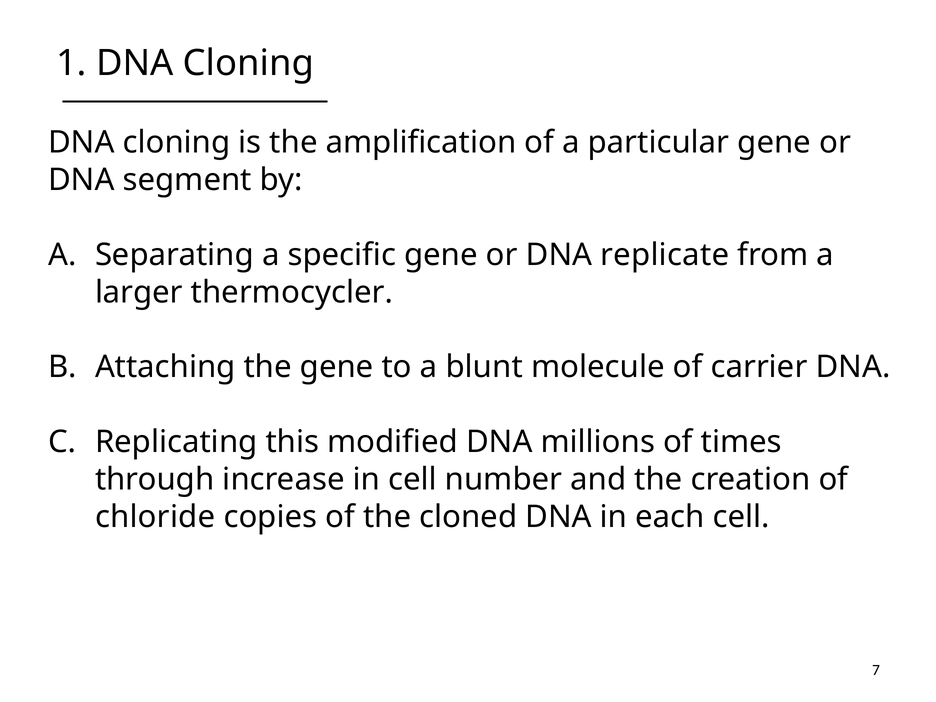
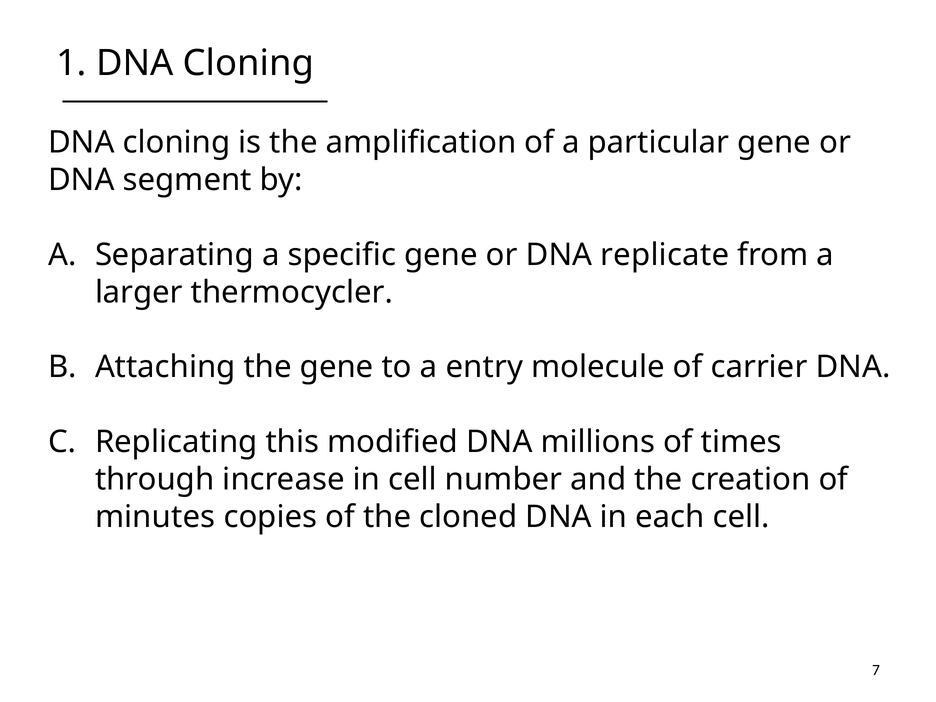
blunt: blunt -> entry
chloride: chloride -> minutes
